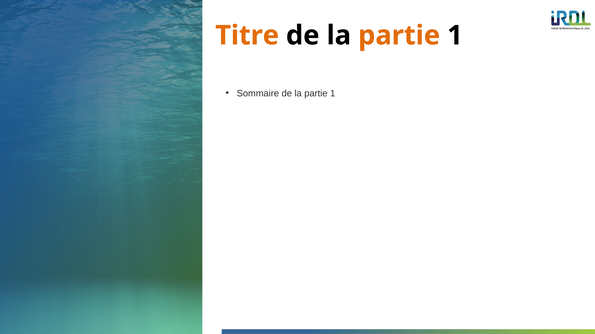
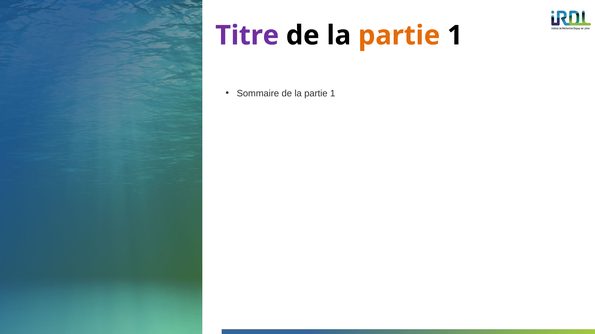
Titre colour: orange -> purple
